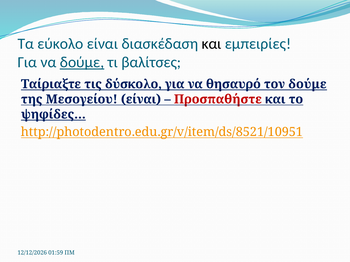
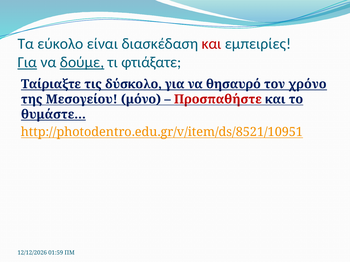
και at (212, 44) colour: black -> red
Για at (27, 62) underline: none -> present
βαλίτσες: βαλίτσες -> φτιάξατε
τον δούμε: δούμε -> χρόνο
Μεσογείου είναι: είναι -> μόνο
ψηφίδες…: ψηφίδες… -> θυμάστε…
